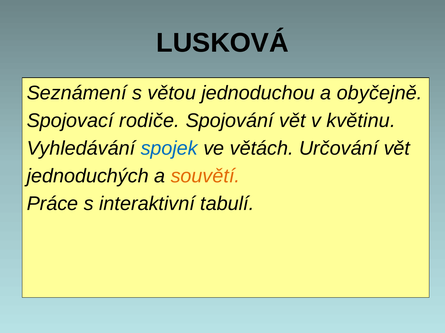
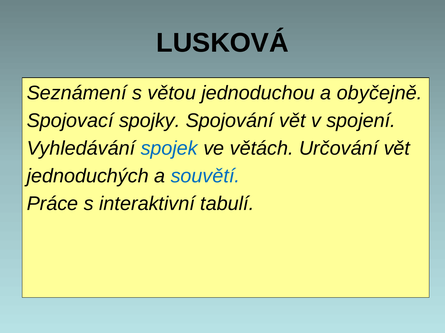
rodiče: rodiče -> spojky
květinu: květinu -> spojení
souvětí colour: orange -> blue
